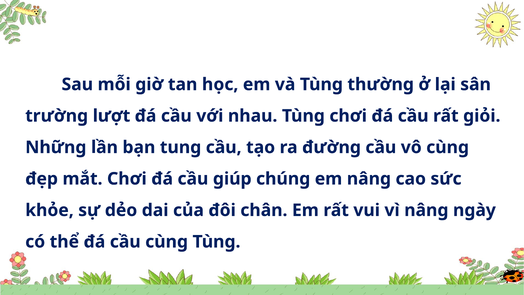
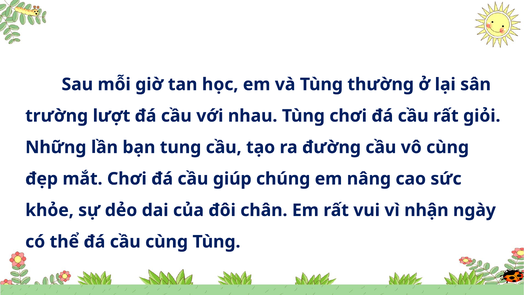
vì nâng: nâng -> nhận
